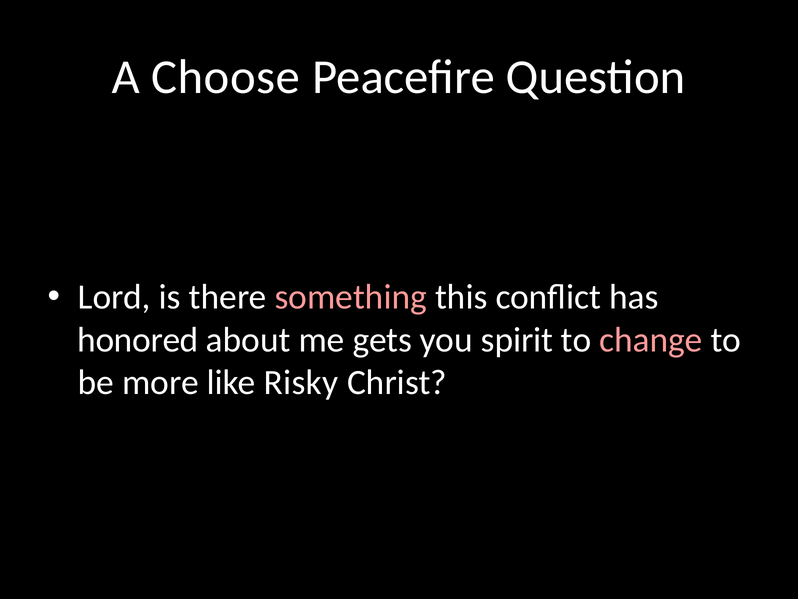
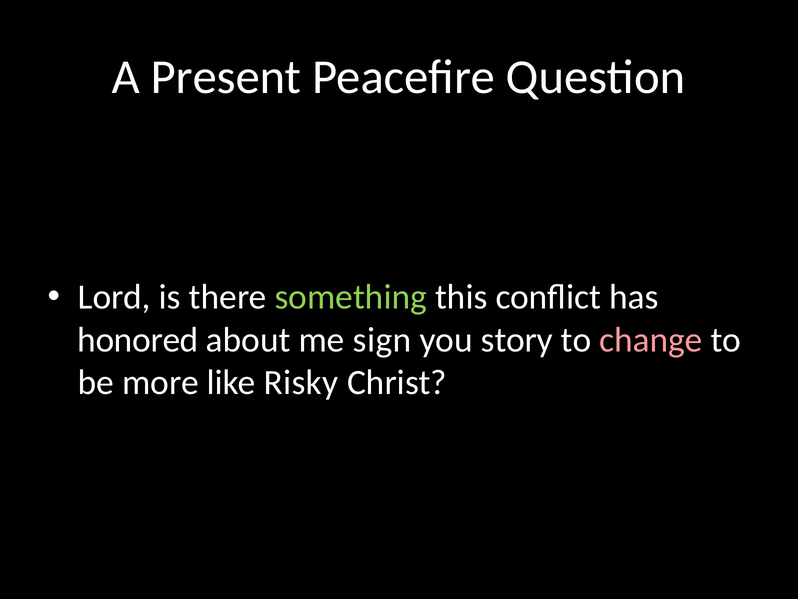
Choose: Choose -> Present
something colour: pink -> light green
gets: gets -> sign
spirit: spirit -> story
